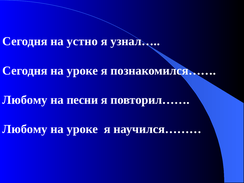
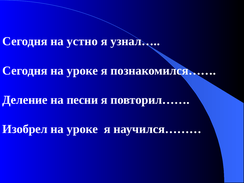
Любому at (25, 100): Любому -> Деление
Любому at (25, 129): Любому -> Изобрел
